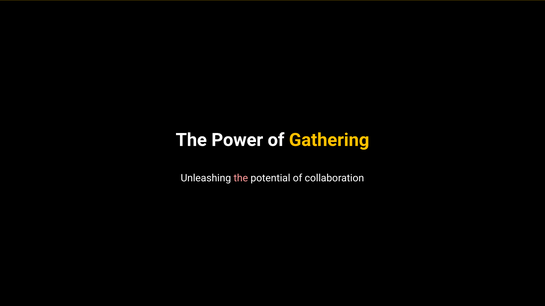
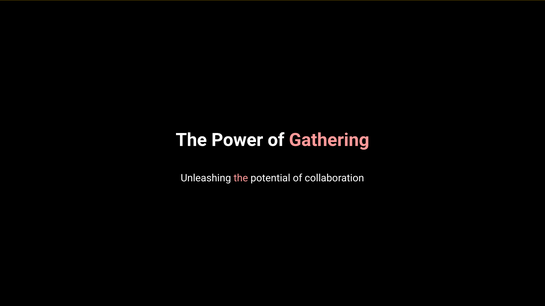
Gathering colour: yellow -> pink
